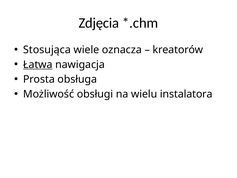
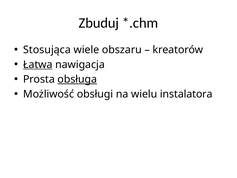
Zdjęcia: Zdjęcia -> Zbuduj
oznacza: oznacza -> obszaru
obsługa underline: none -> present
